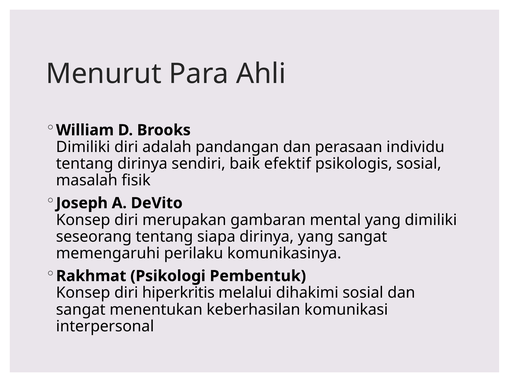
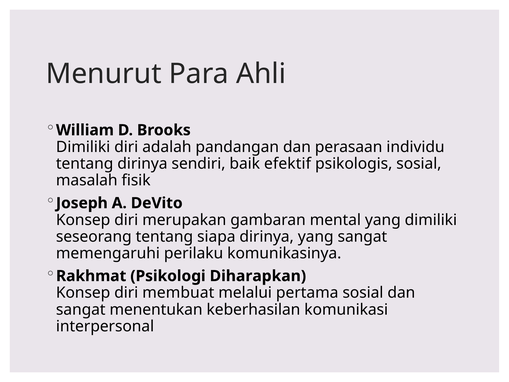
Pembentuk: Pembentuk -> Diharapkan
hiperkritis: hiperkritis -> membuat
dihakimi: dihakimi -> pertama
